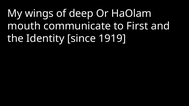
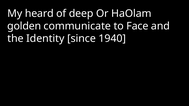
wings: wings -> heard
mouth: mouth -> golden
First: First -> Face
1919: 1919 -> 1940
